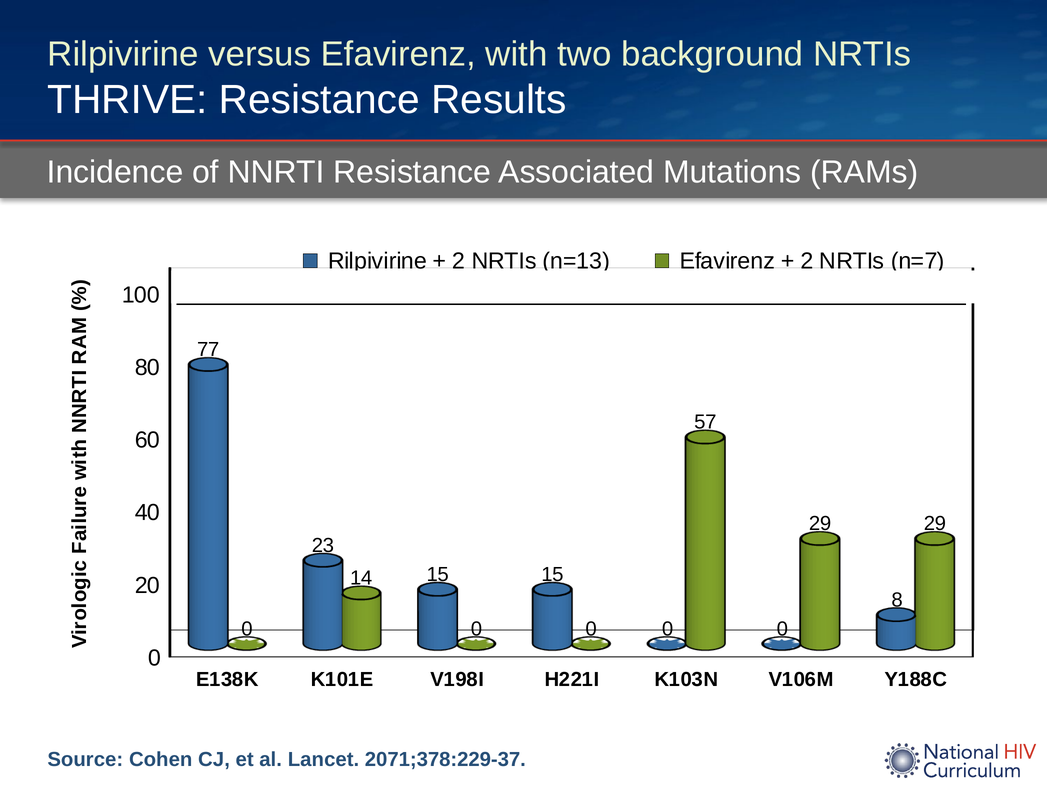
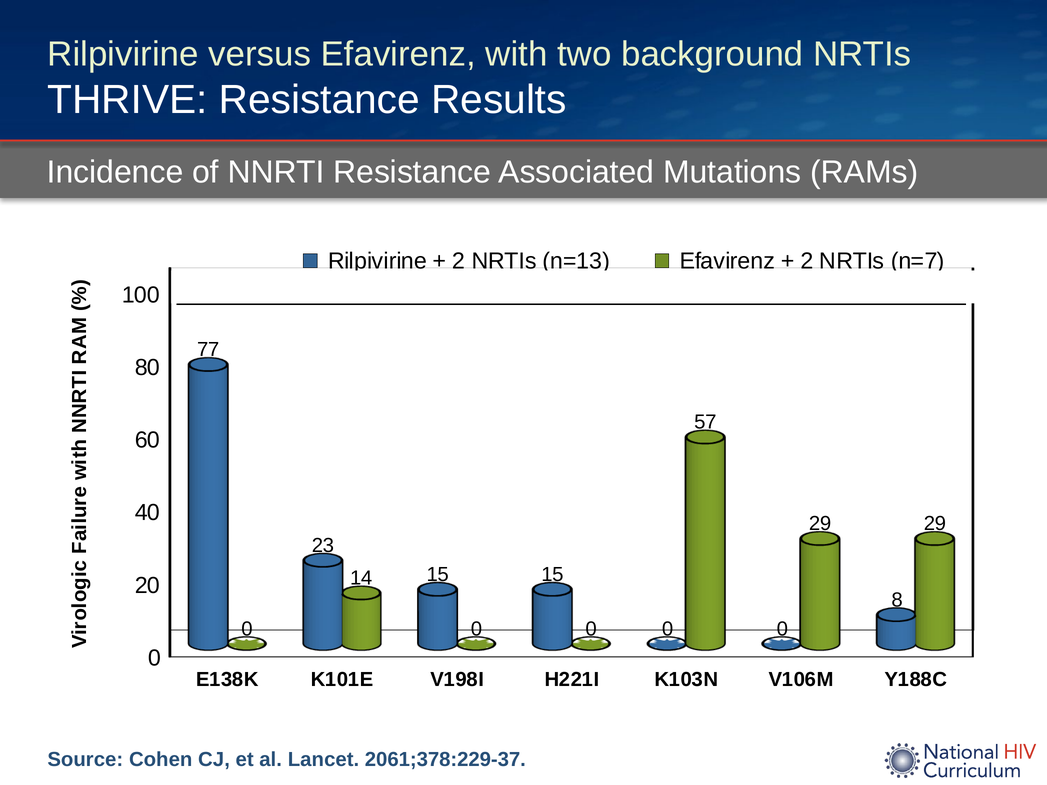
2071;378:229-37: 2071;378:229-37 -> 2061;378:229-37
